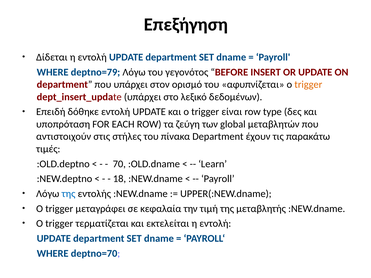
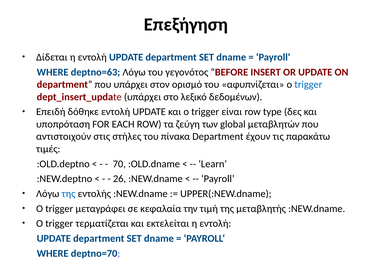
deptno=79: deptno=79 -> deptno=63
trigger at (308, 85) colour: orange -> blue
18: 18 -> 26
